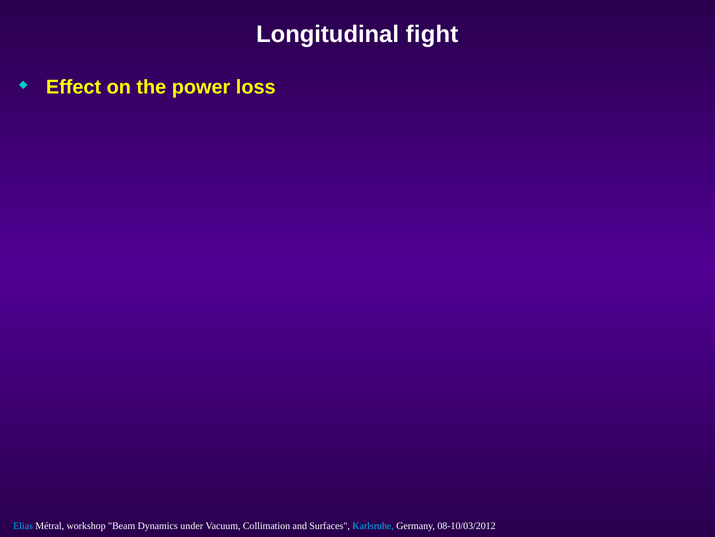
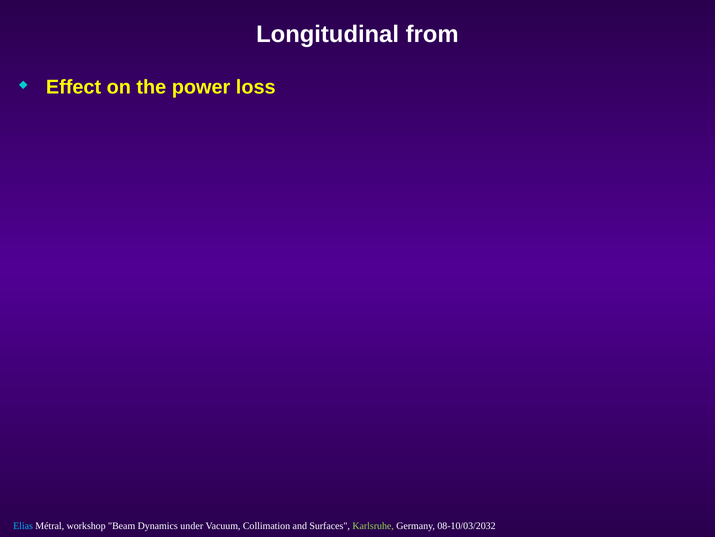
fight: fight -> from
Karlsruhe colour: light blue -> light green
08-10/03/2012: 08-10/03/2012 -> 08-10/03/2032
